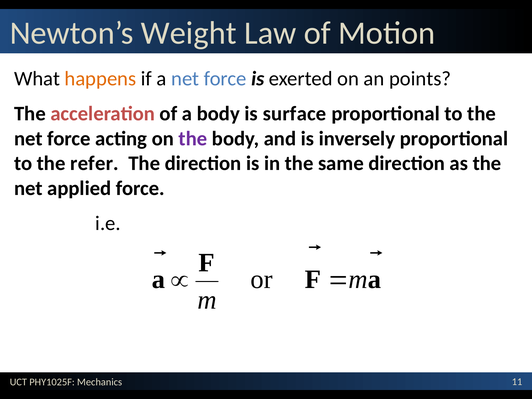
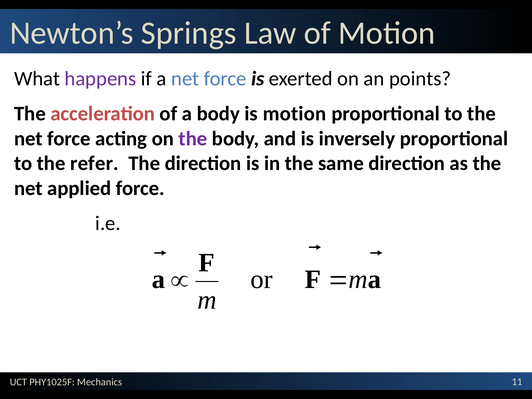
Weight: Weight -> Springs
happens colour: orange -> purple
is surface: surface -> motion
